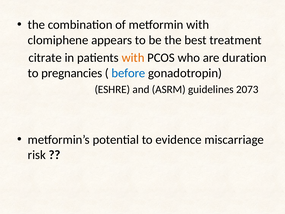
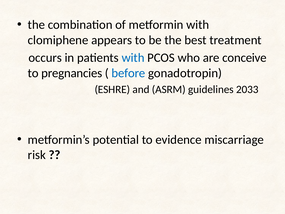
citrate: citrate -> occurs
with at (133, 58) colour: orange -> blue
duration: duration -> conceive
2073: 2073 -> 2033
